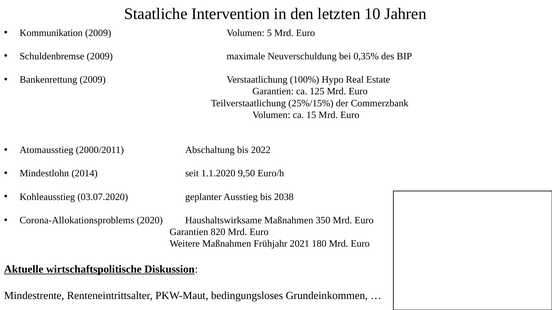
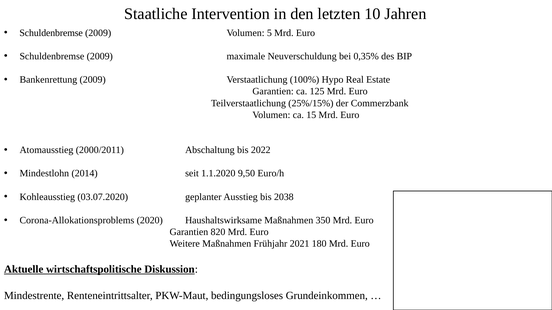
Kommunikation at (51, 33): Kommunikation -> Schuldenbremse
